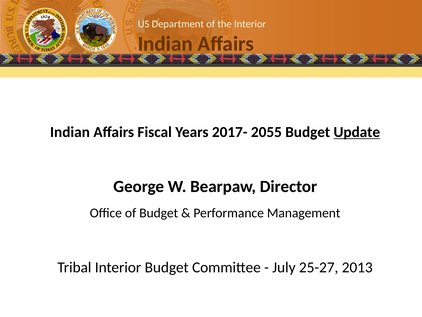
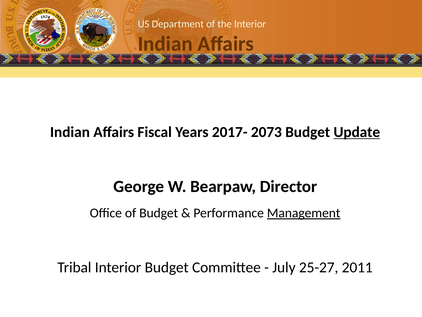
2055: 2055 -> 2073
Management underline: none -> present
2013: 2013 -> 2011
